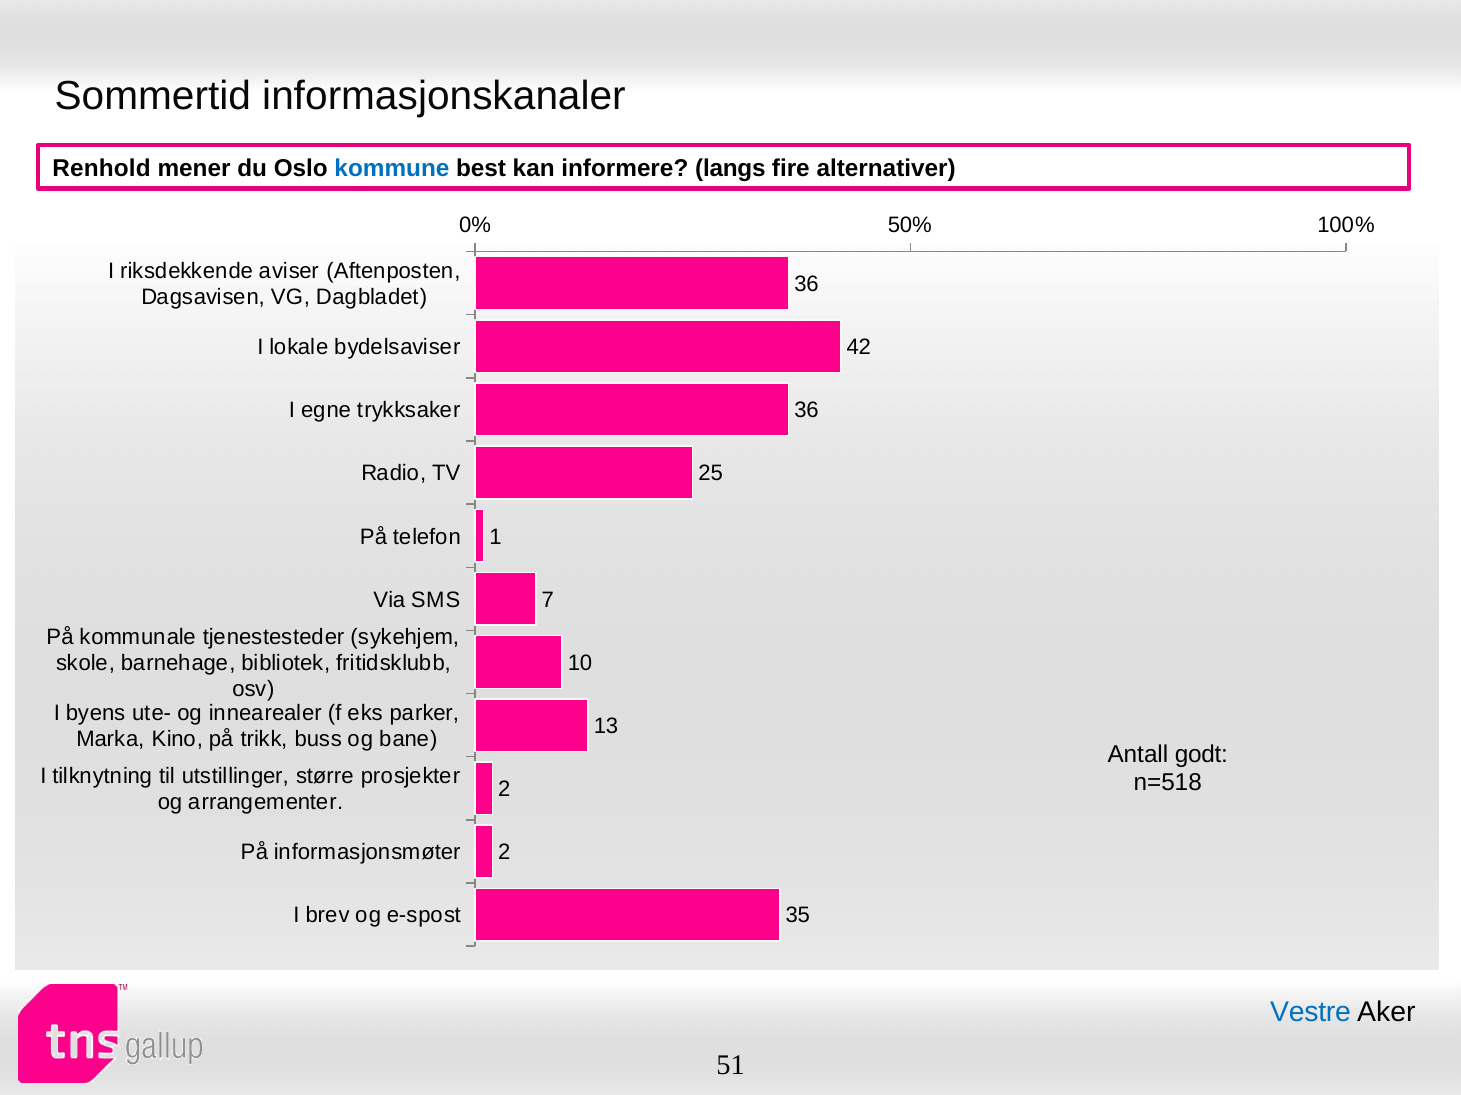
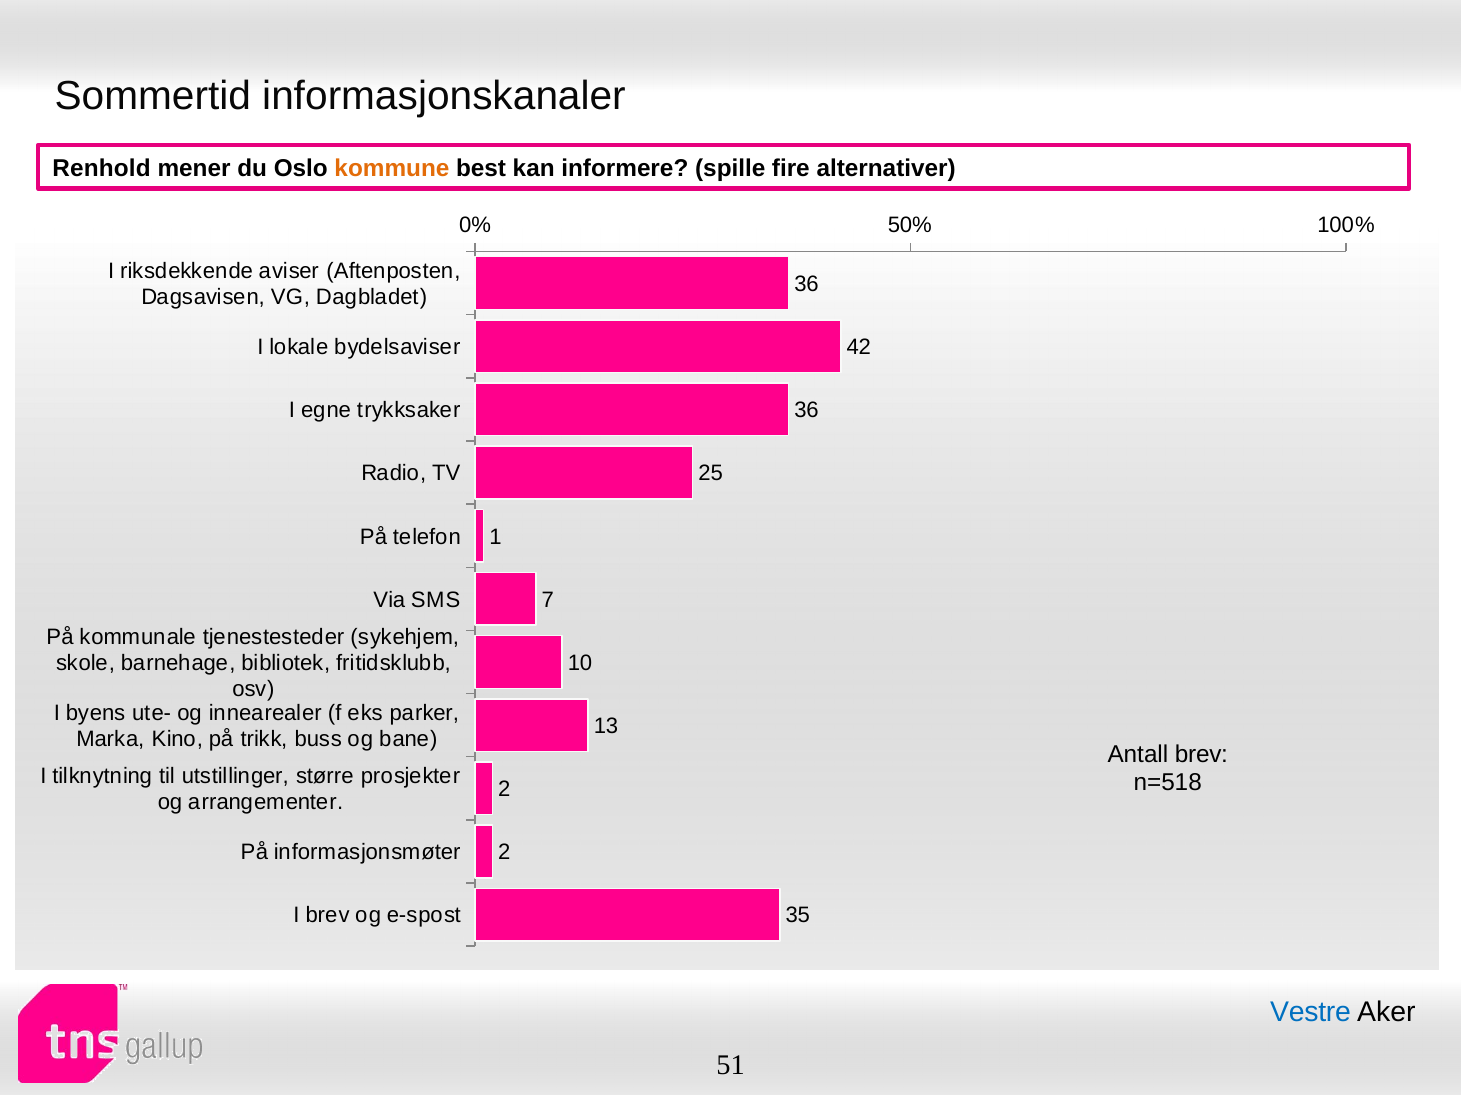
kommune colour: blue -> orange
langs: langs -> spille
Antall godt: godt -> brev
